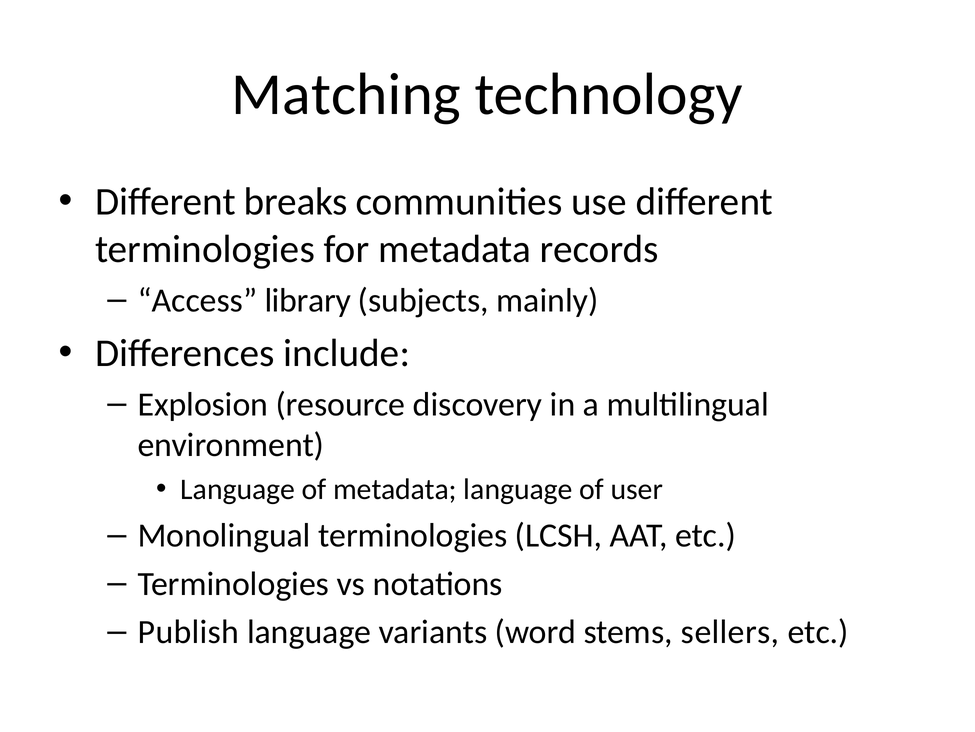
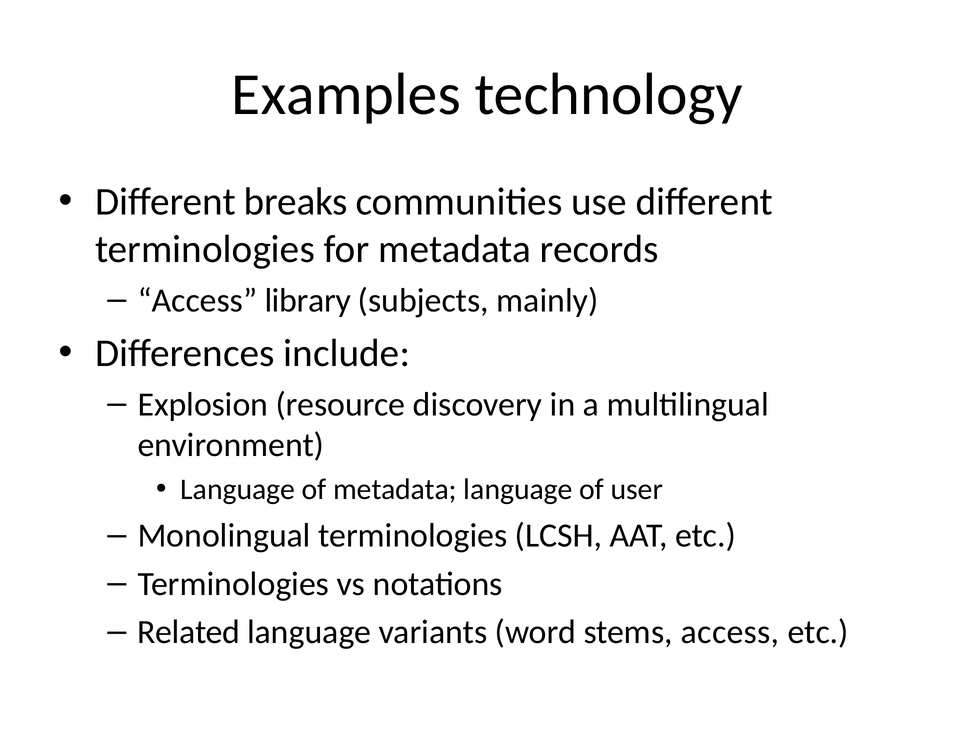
Matching: Matching -> Examples
Publish: Publish -> Related
stems sellers: sellers -> access
